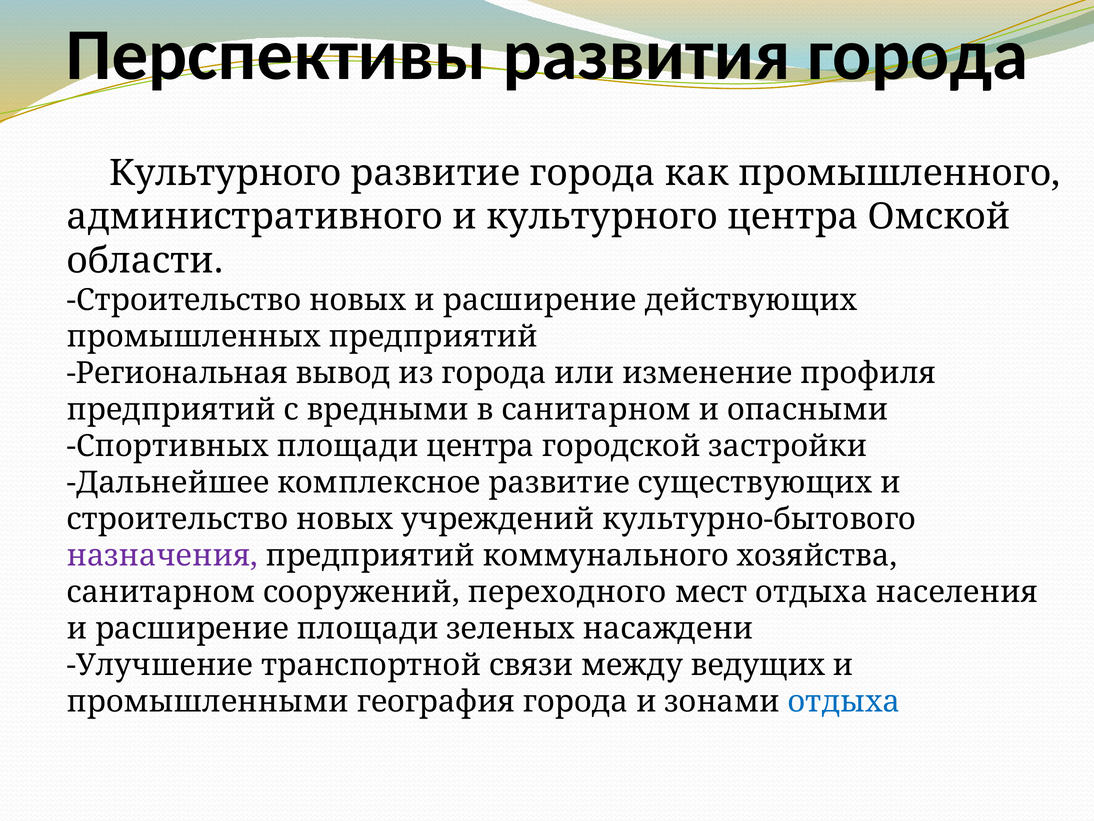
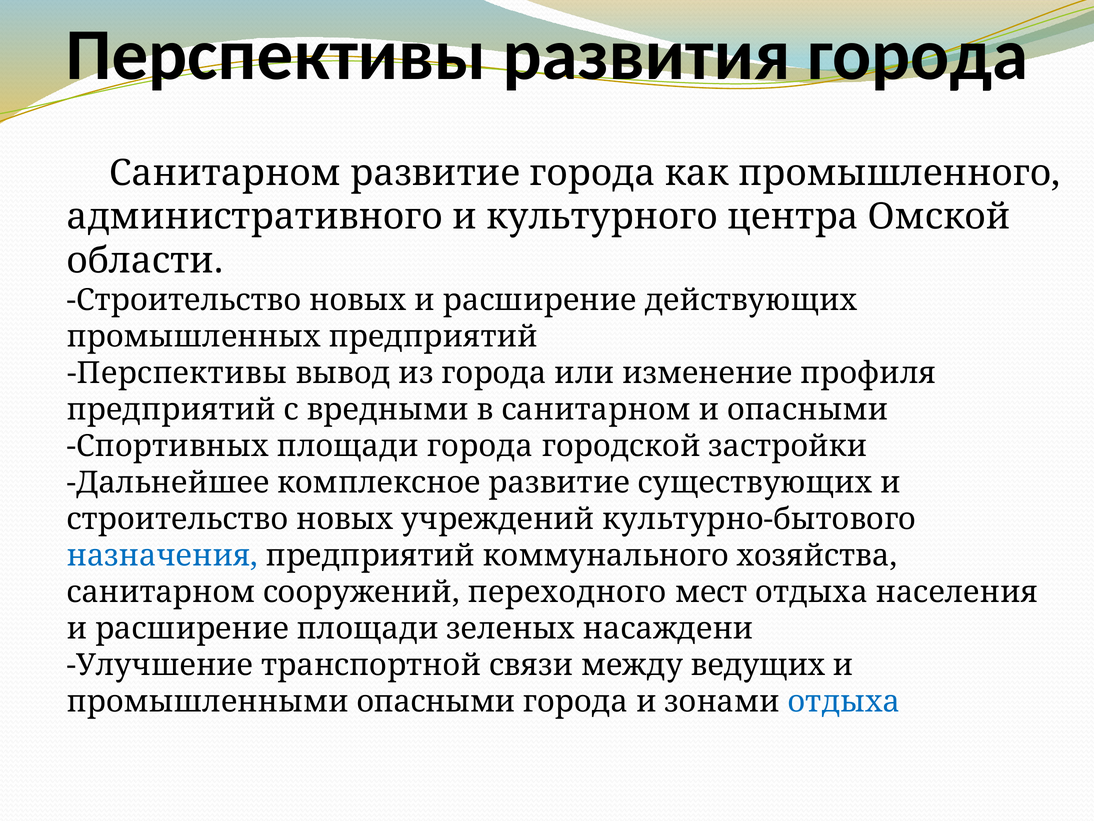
Культурного at (225, 173): Культурного -> Санитарном
Региональная at (177, 373): Региональная -> Перспективы
площади центра: центра -> города
назначения colour: purple -> blue
промышленными география: география -> опасными
